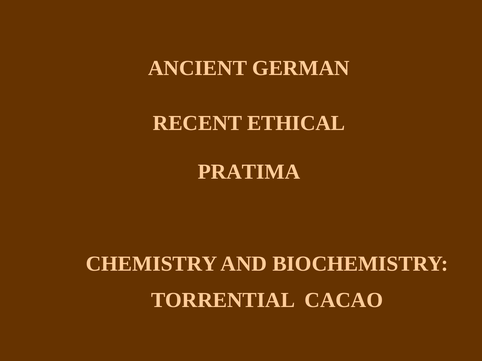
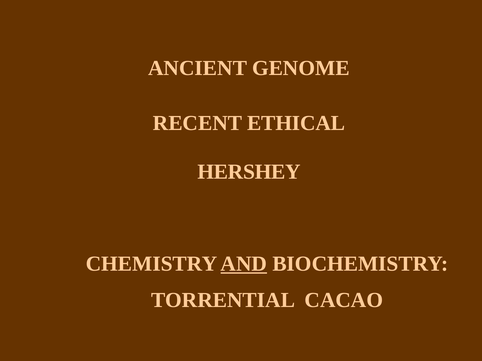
GERMAN: GERMAN -> GENOME
PRATIMA: PRATIMA -> HERSHEY
AND underline: none -> present
